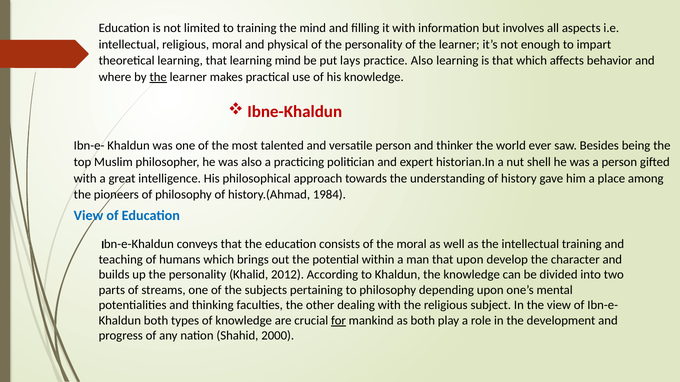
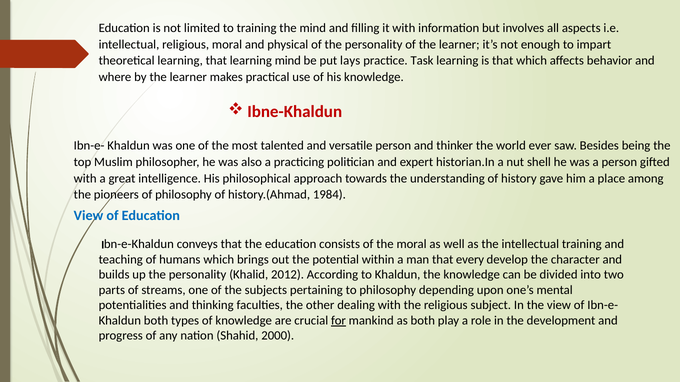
practice Also: Also -> Task
the at (158, 77) underline: present -> none
that upon: upon -> every
